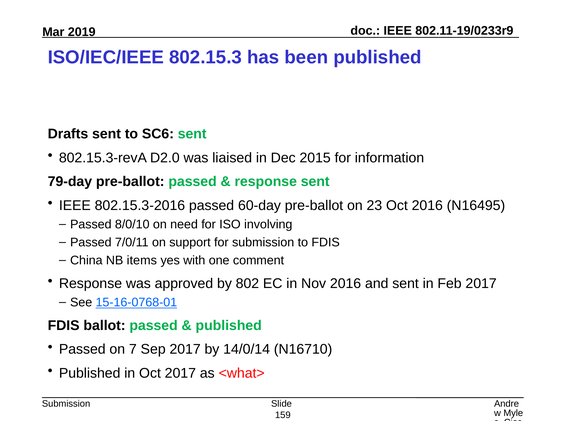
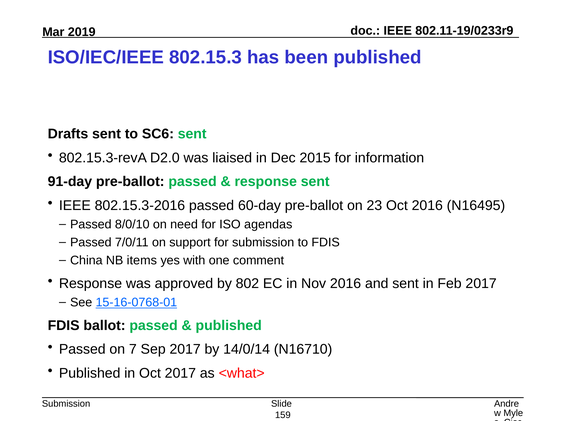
79-day: 79-day -> 91-day
involving: involving -> agendas
